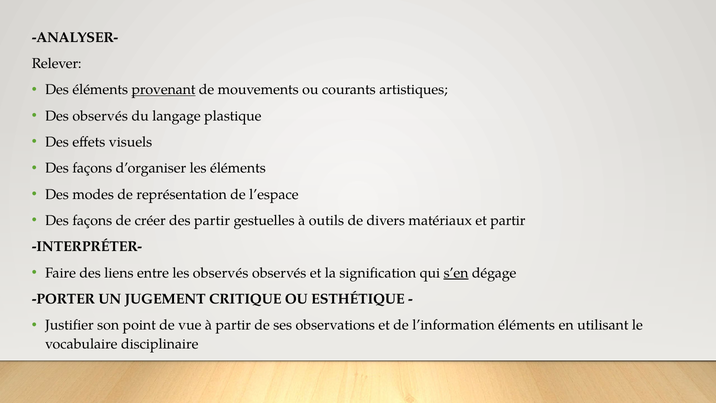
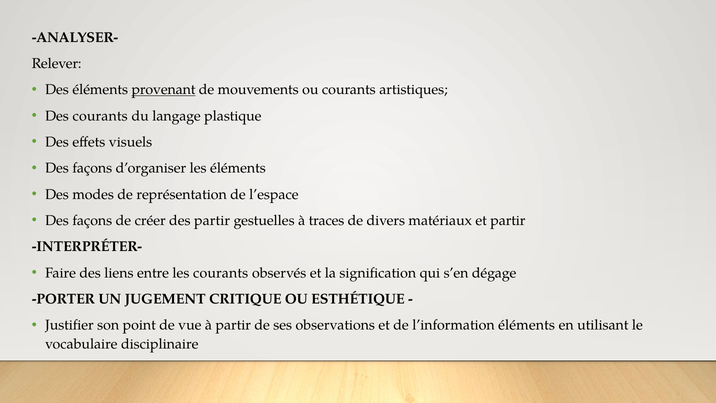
Des observés: observés -> courants
outils: outils -> traces
les observés: observés -> courants
s’en underline: present -> none
